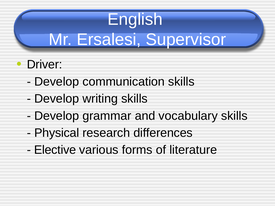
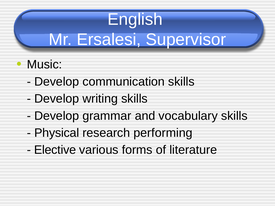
Driver: Driver -> Music
differences: differences -> performing
